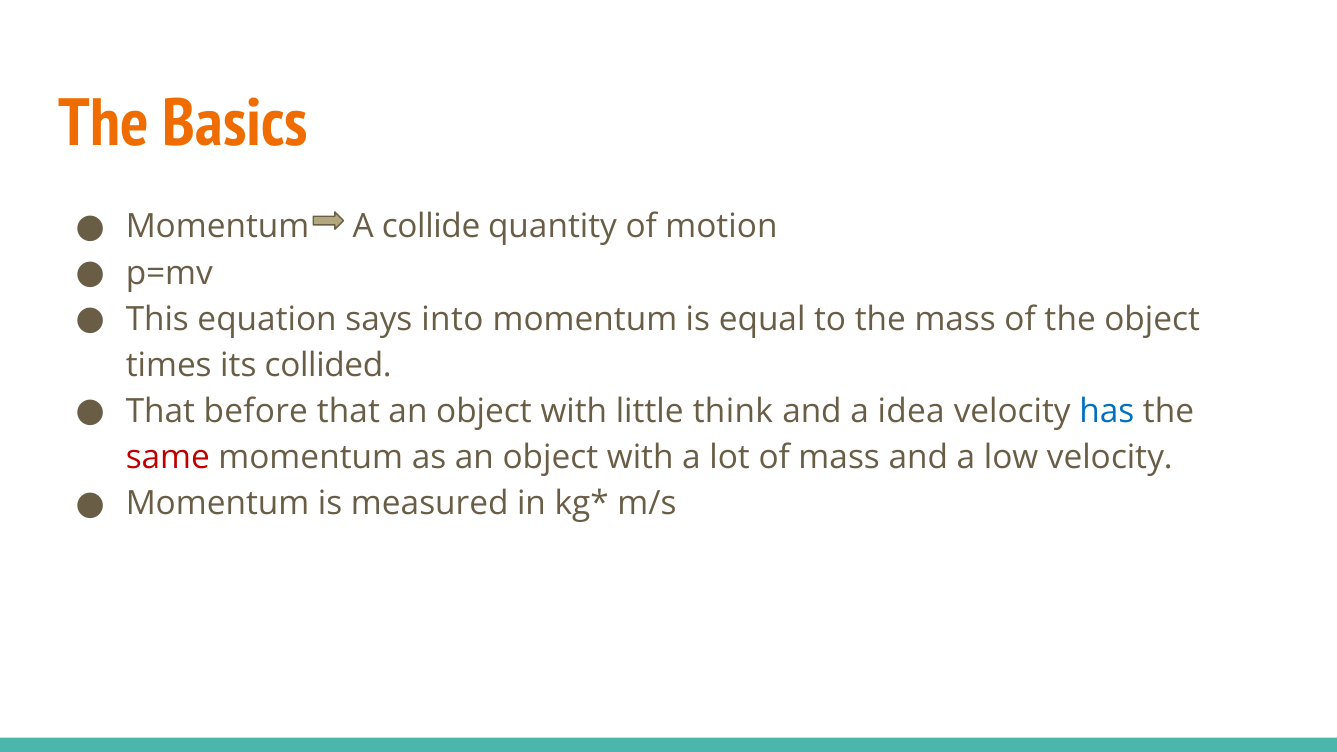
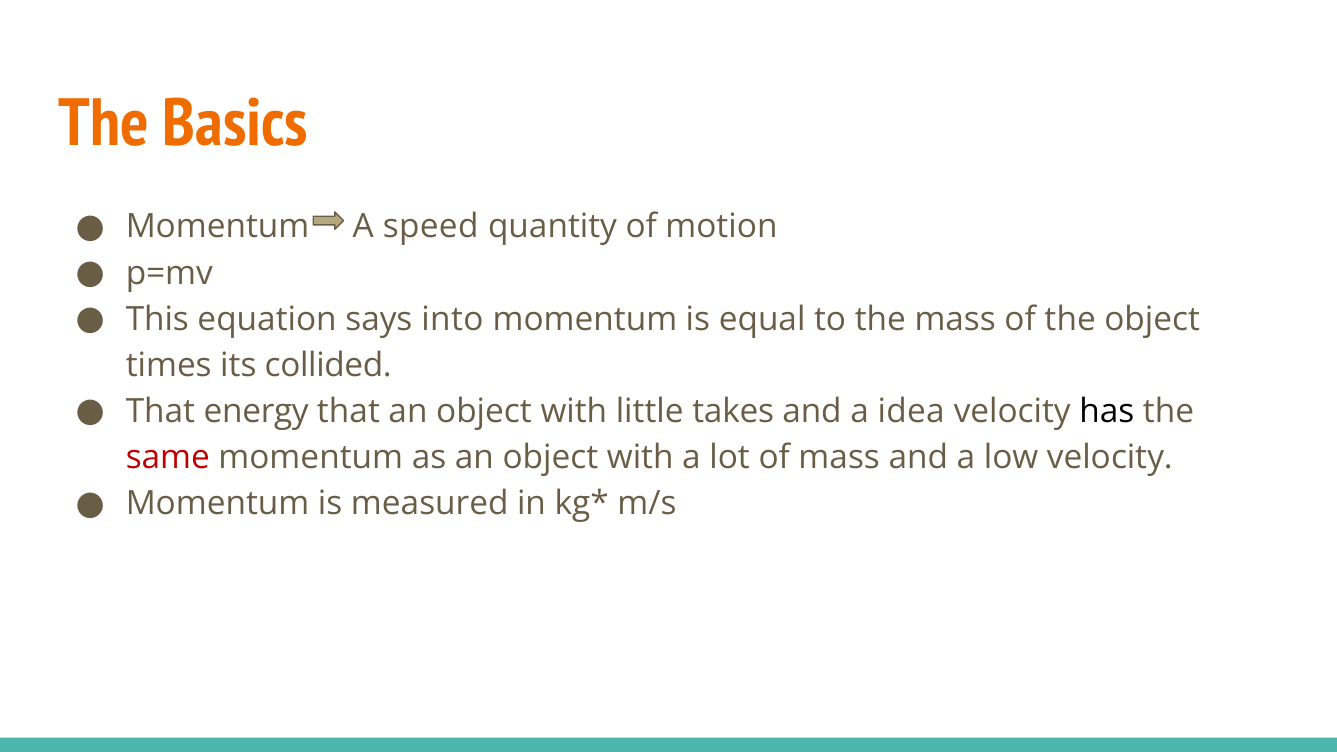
collide: collide -> speed
before: before -> energy
think: think -> takes
has colour: blue -> black
